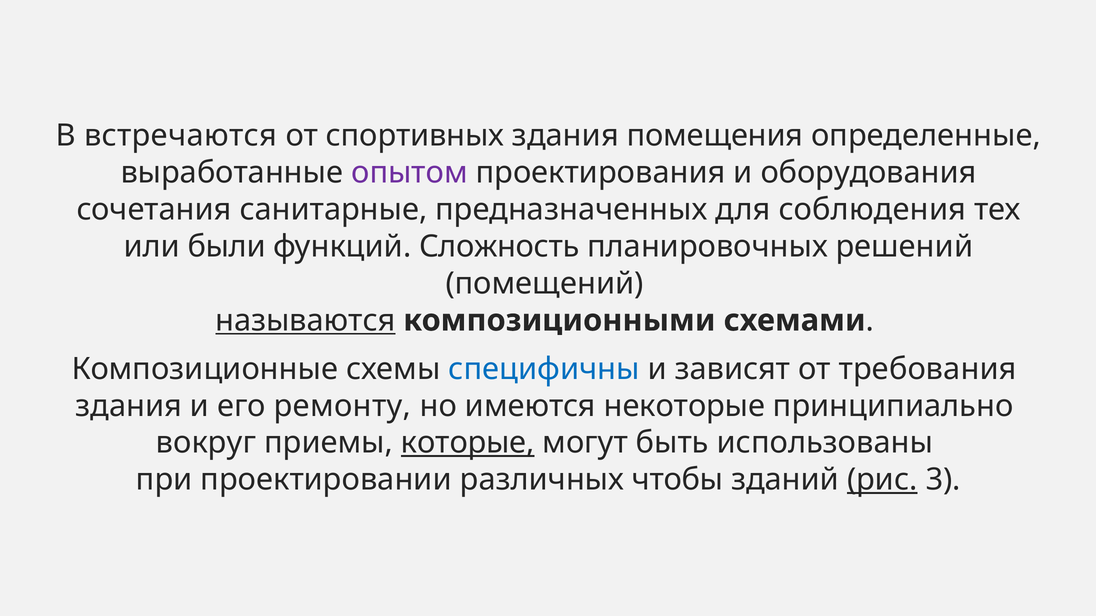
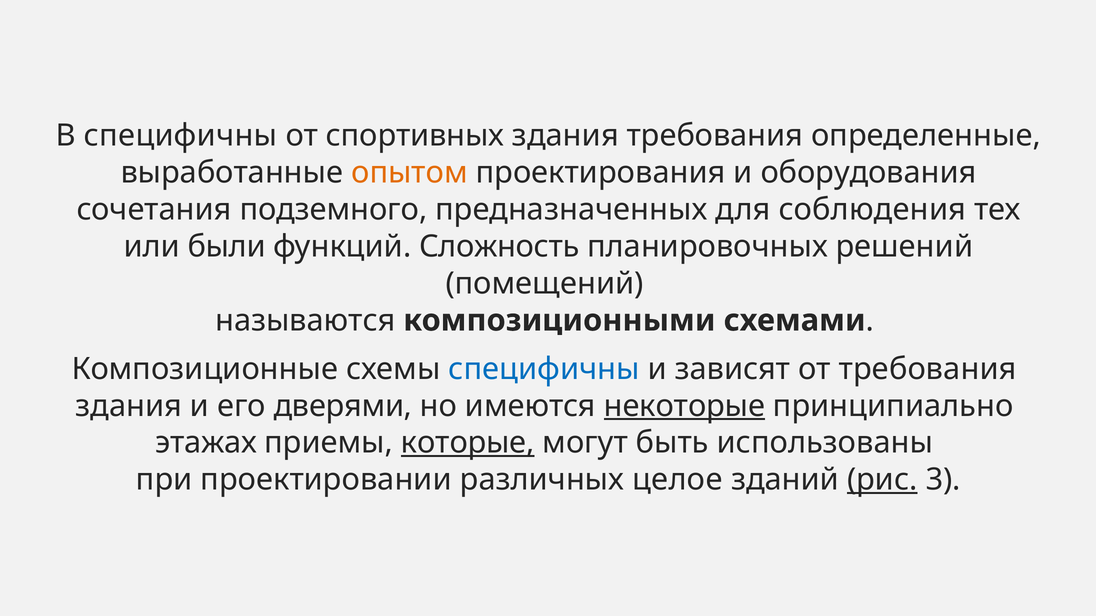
В встречаются: встречаются -> специфичны
здания помещения: помещения -> требования
опытом colour: purple -> orange
санитарные: санитарные -> подземного
называются underline: present -> none
ремонту: ремонту -> дверями
некоторые underline: none -> present
вокруг: вокруг -> этажах
чтобы: чтобы -> целое
